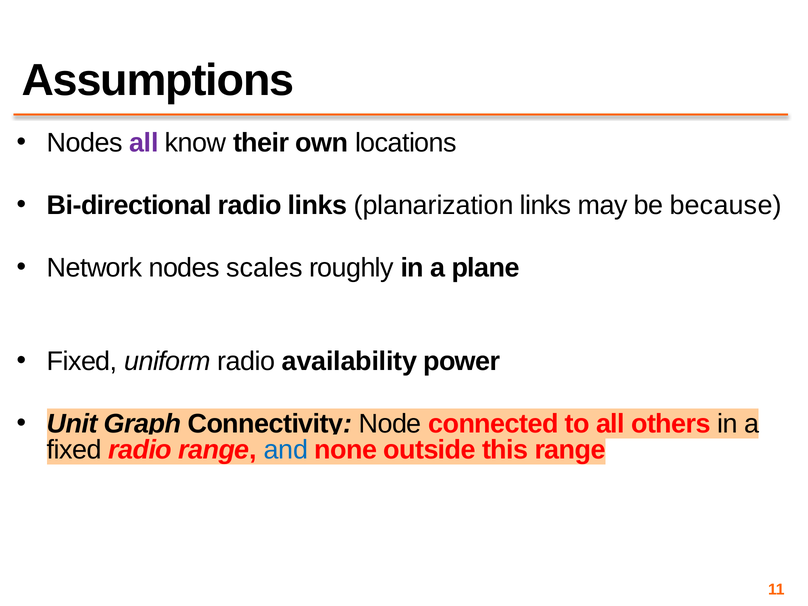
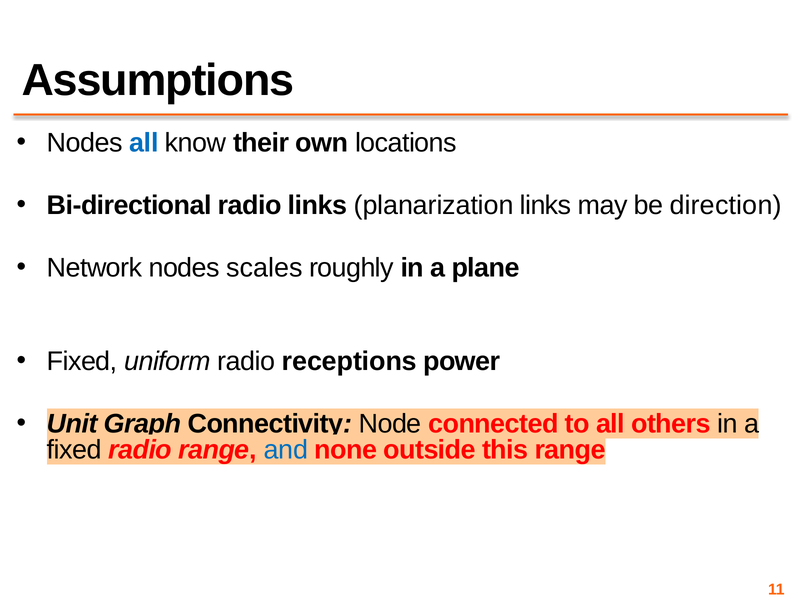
all at (144, 143) colour: purple -> blue
because: because -> direction
availability: availability -> receptions
